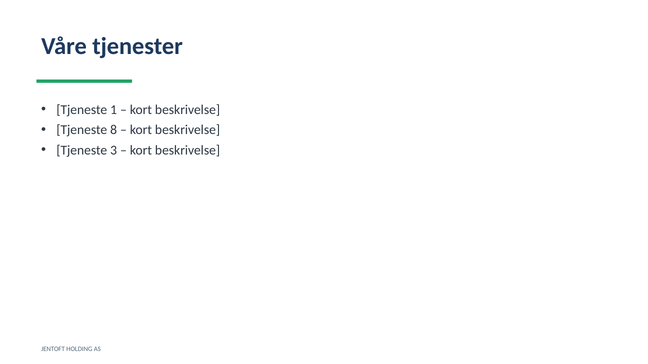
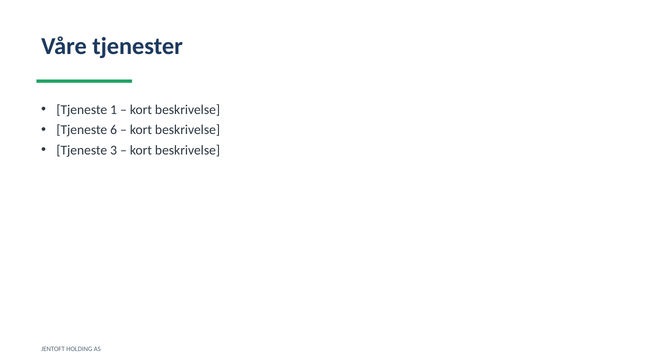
8: 8 -> 6
